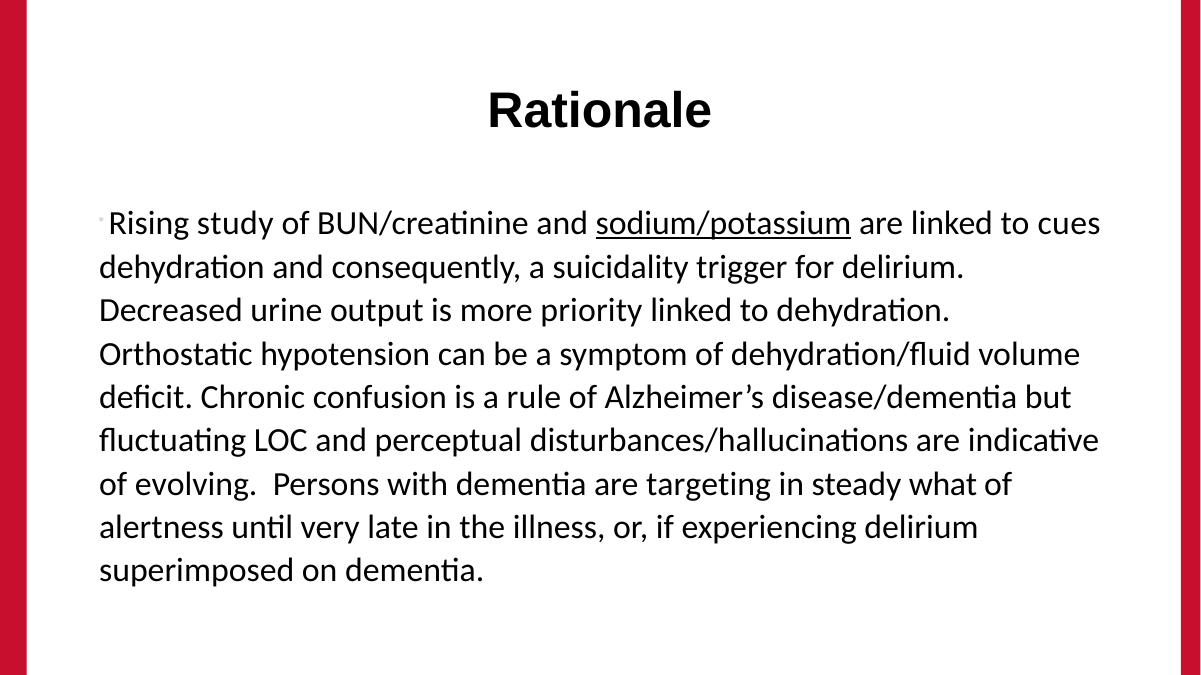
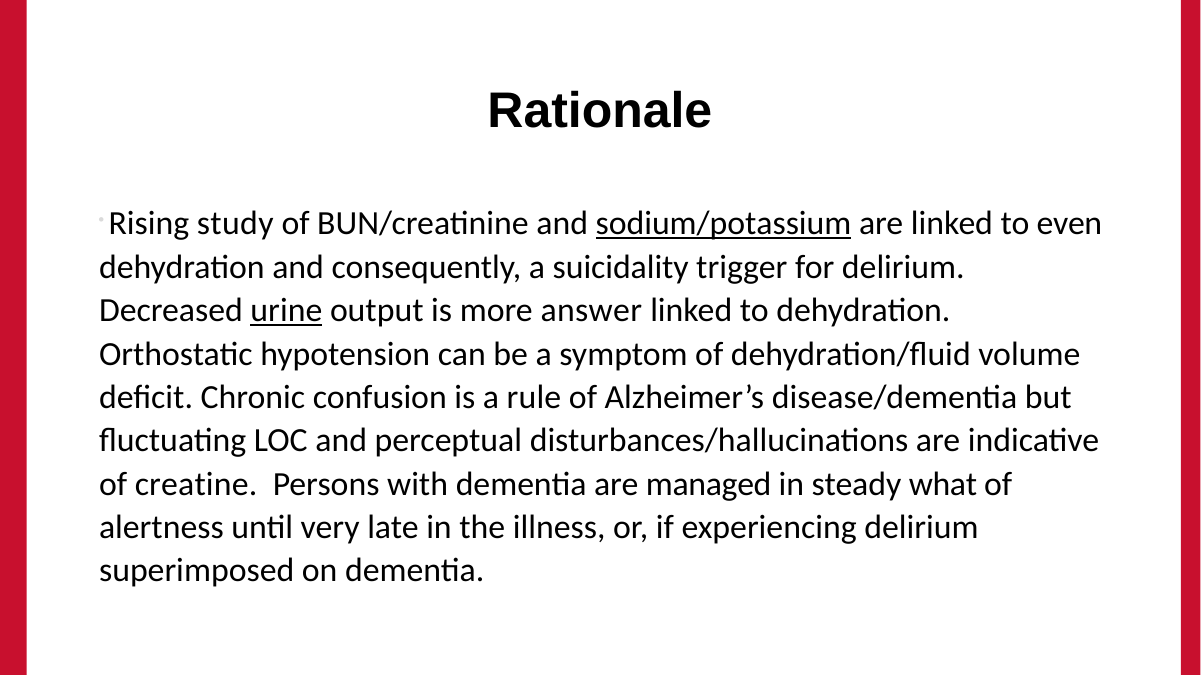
cues: cues -> even
urine underline: none -> present
priority: priority -> answer
evolving: evolving -> creatine
targeting: targeting -> managed
